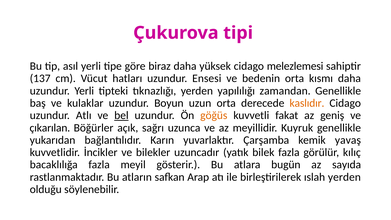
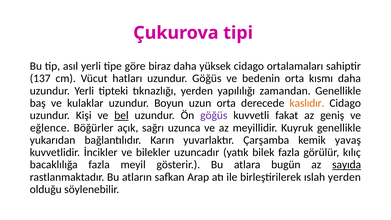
melezlemesi: melezlemesi -> ortalamaları
uzundur Ensesi: Ensesi -> Göğüs
Atlı: Atlı -> Kişi
göğüs at (214, 115) colour: orange -> purple
çıkarılan: çıkarılan -> eğlence
sayıda underline: none -> present
